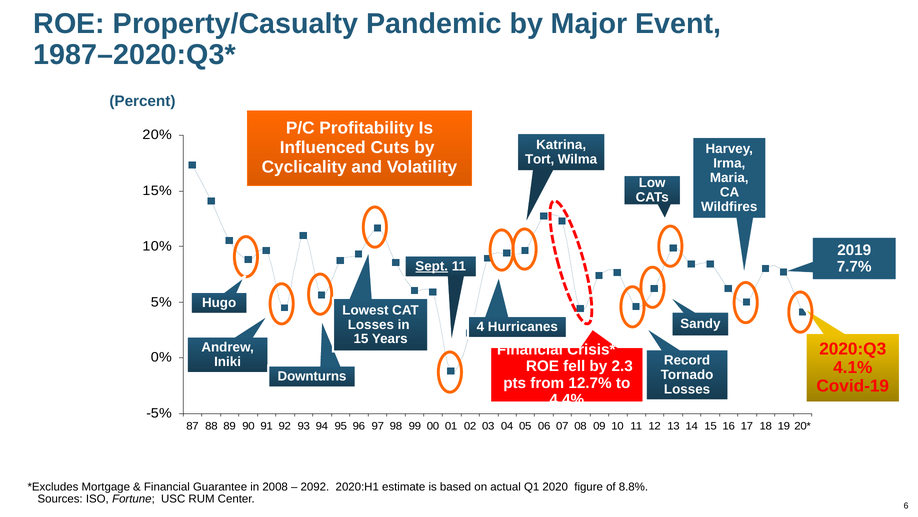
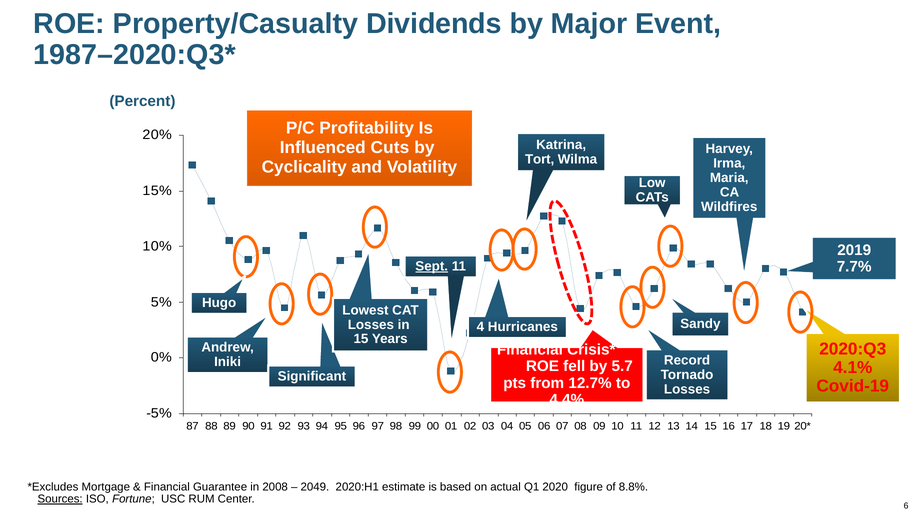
Pandemic: Pandemic -> Dividends
2.3: 2.3 -> 5.7
Downturns: Downturns -> Significant
2092: 2092 -> 2049
Sources underline: none -> present
